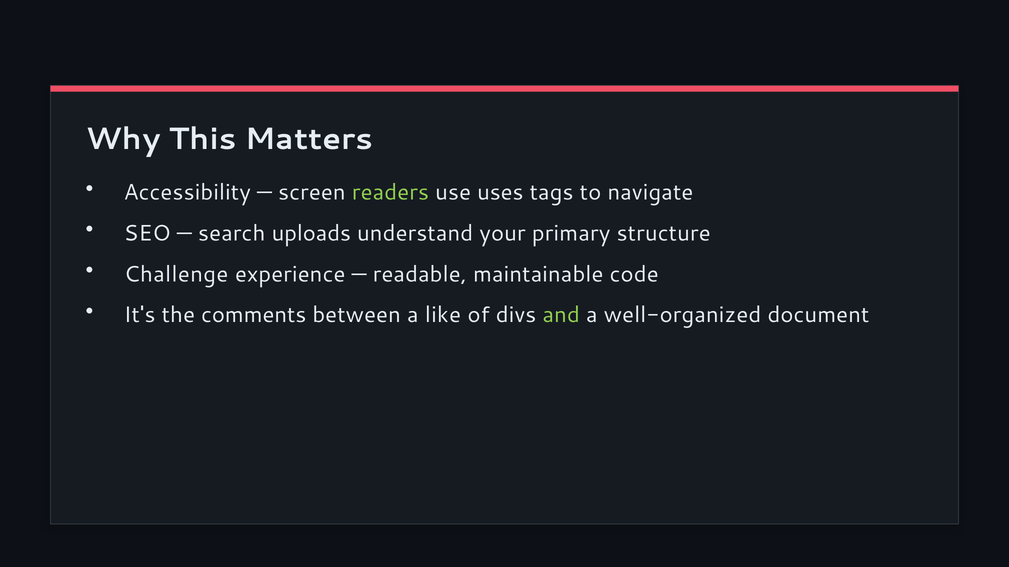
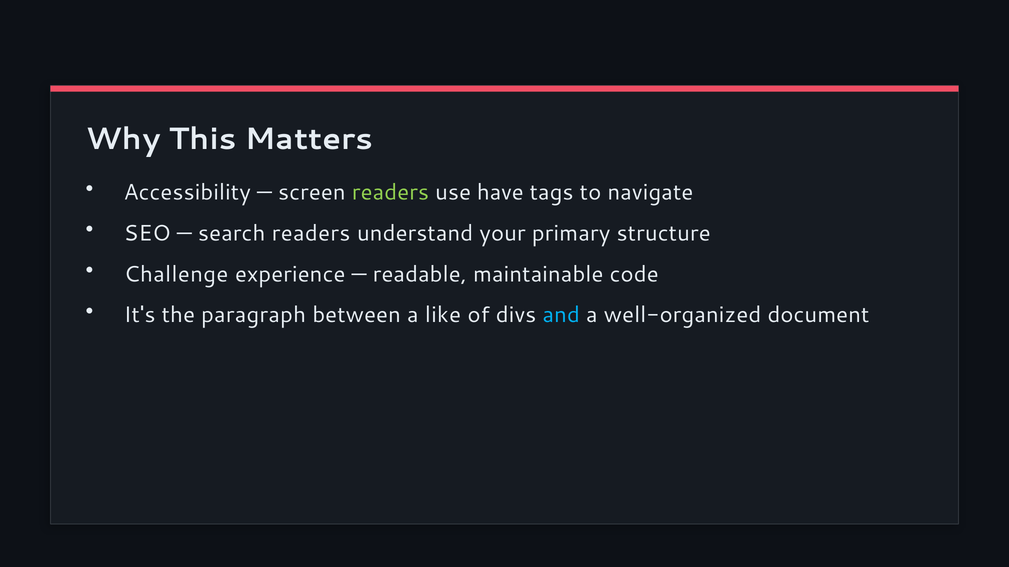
uses: uses -> have
search uploads: uploads -> readers
comments: comments -> paragraph
and colour: light green -> light blue
